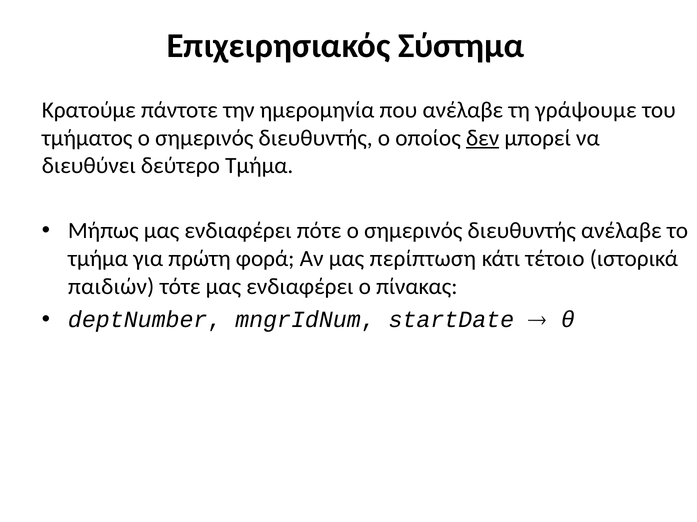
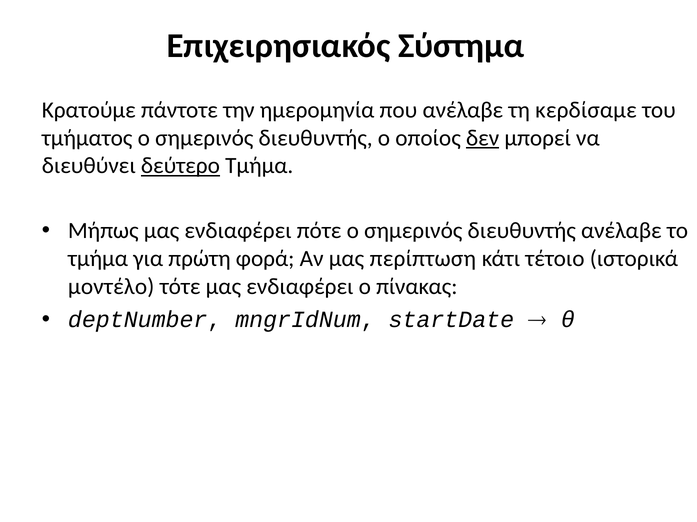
γράψουμε: γράψουμε -> κερδίσαμε
δεύτερο underline: none -> present
παιδιών: παιδιών -> μοντέλο
